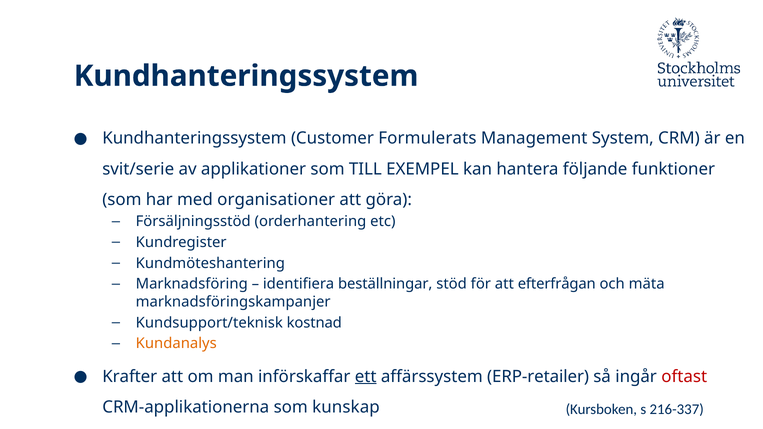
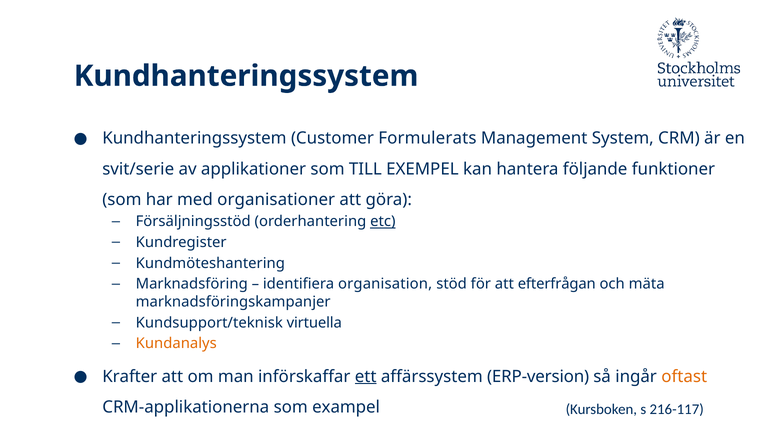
etc underline: none -> present
beställningar: beställningar -> organisation
kostnad: kostnad -> virtuella
ERP-retailer: ERP-retailer -> ERP-version
oftast colour: red -> orange
kunskap: kunskap -> exampel
216-337: 216-337 -> 216-117
